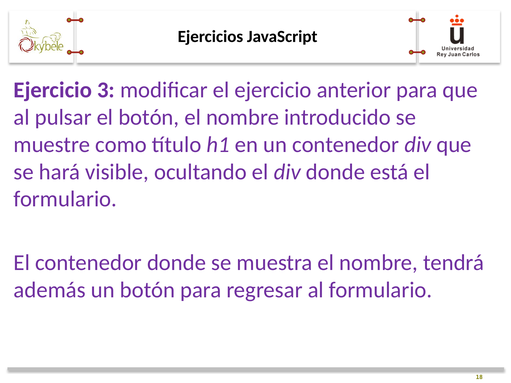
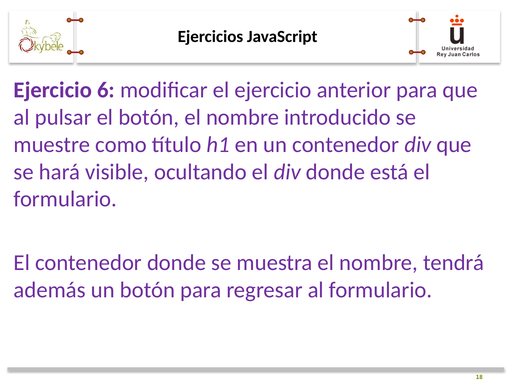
3: 3 -> 6
